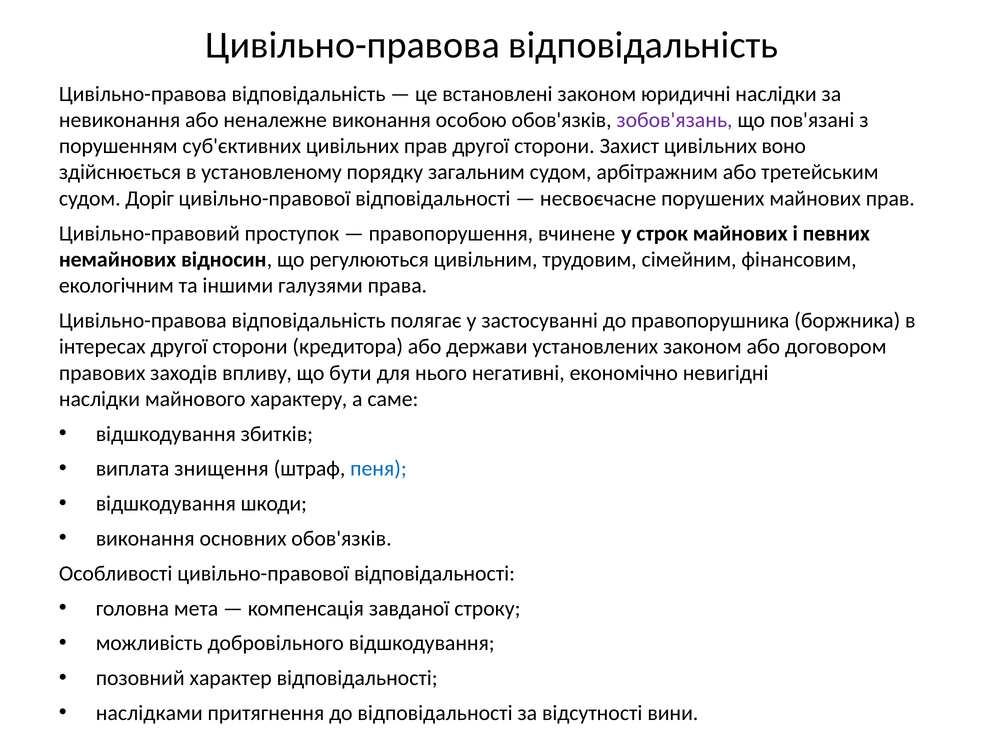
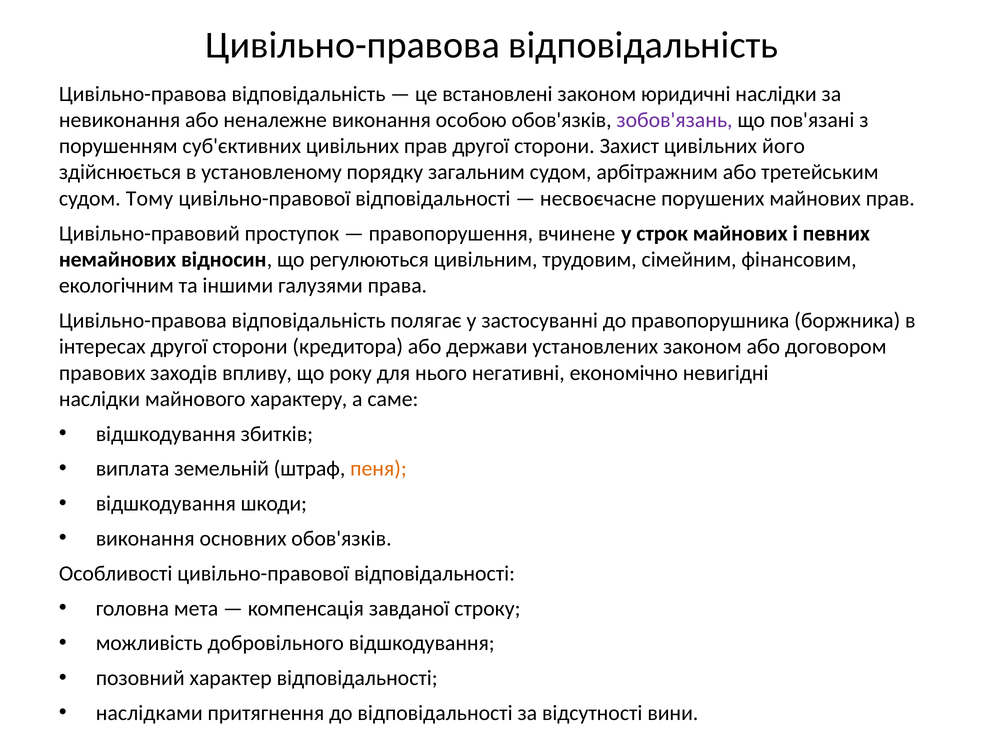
воно: воно -> його
Доріг: Доріг -> Тому
бути: бути -> року
знищення: знищення -> земельній
пеня colour: blue -> orange
